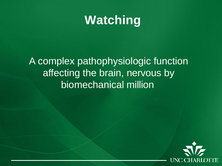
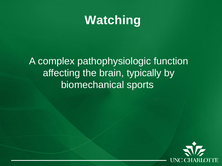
nervous: nervous -> typically
million: million -> sports
